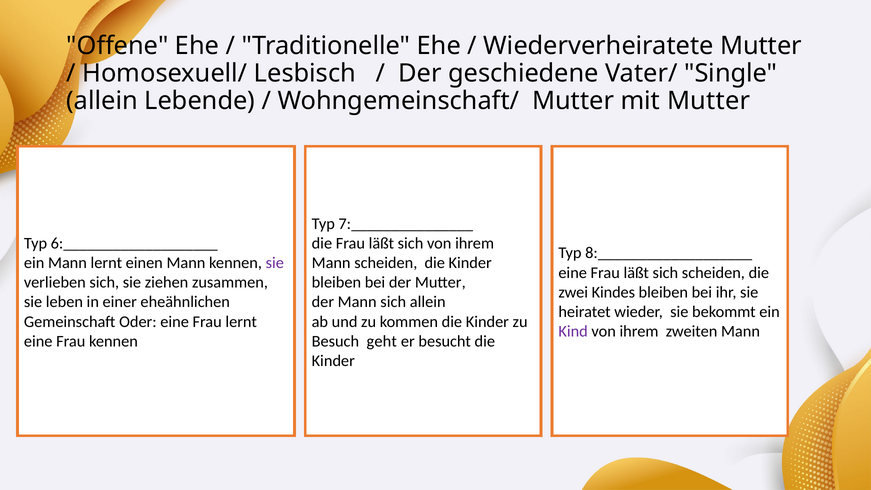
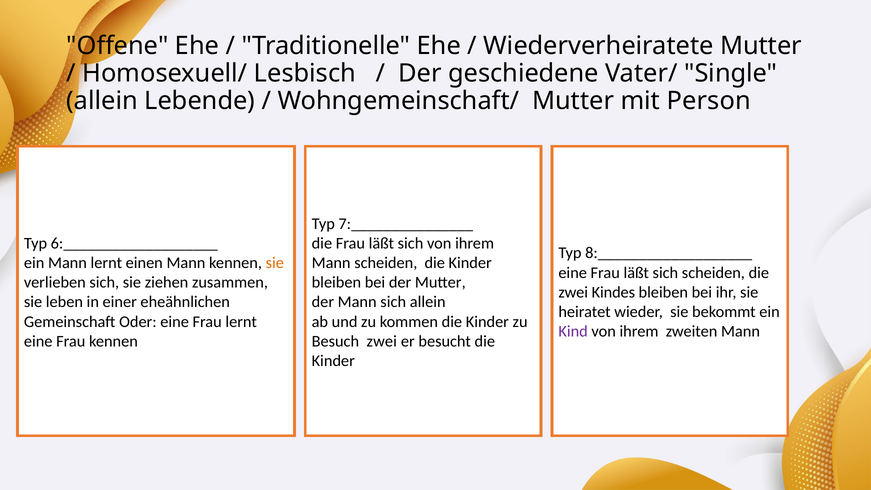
mit Mutter: Mutter -> Person
sie at (275, 263) colour: purple -> orange
Besuch geht: geht -> zwei
